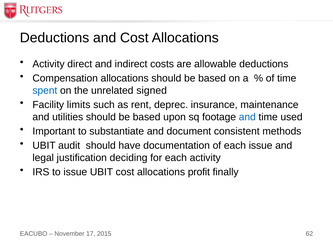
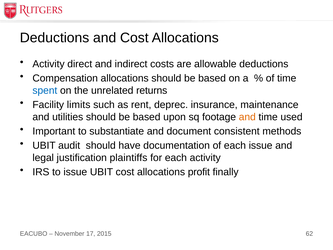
signed: signed -> returns
and at (247, 117) colour: blue -> orange
deciding: deciding -> plaintiffs
